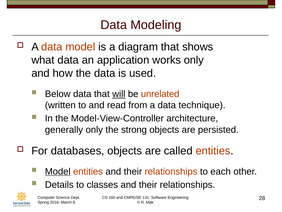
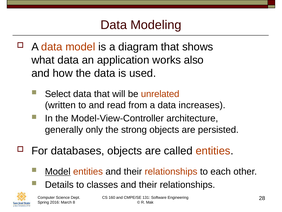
works only: only -> also
Below: Below -> Select
will underline: present -> none
technique: technique -> increases
